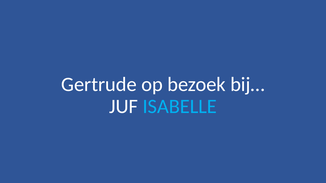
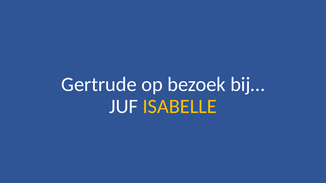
ISABELLE colour: light blue -> yellow
